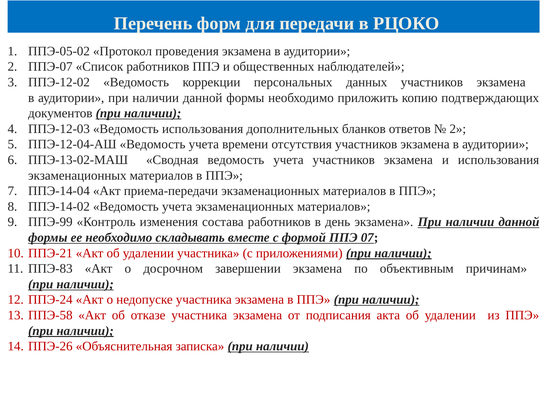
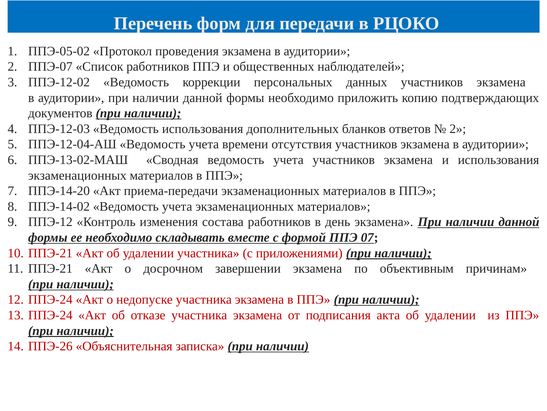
ППЭ-14-04: ППЭ-14-04 -> ППЭ-14-20
ППЭ-99: ППЭ-99 -> ППЭ-12
ППЭ-83 at (50, 268): ППЭ-83 -> ППЭ-21
ППЭ-58 at (50, 315): ППЭ-58 -> ППЭ-24
